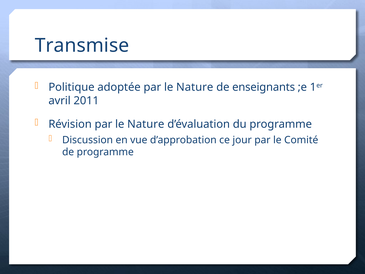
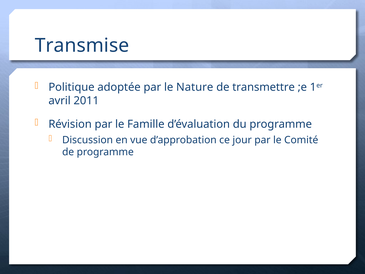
enseignants: enseignants -> transmettre
Révision par le Nature: Nature -> Famille
